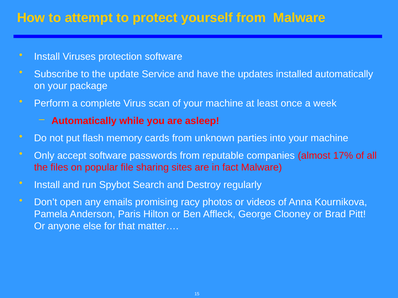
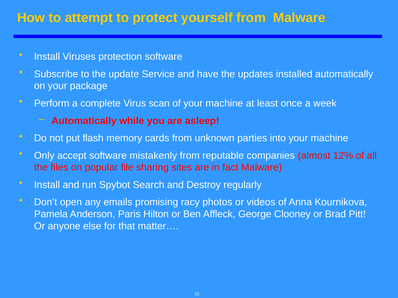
passwords: passwords -> mistakenly
17%: 17% -> 12%
